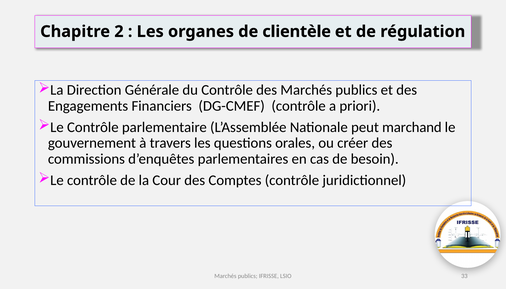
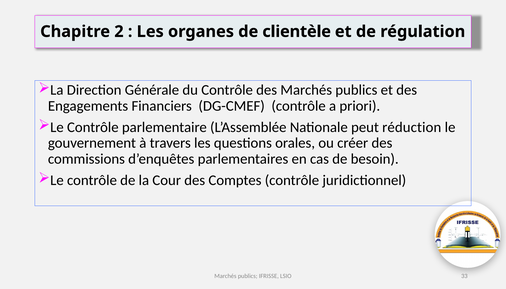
marchand: marchand -> réduction
